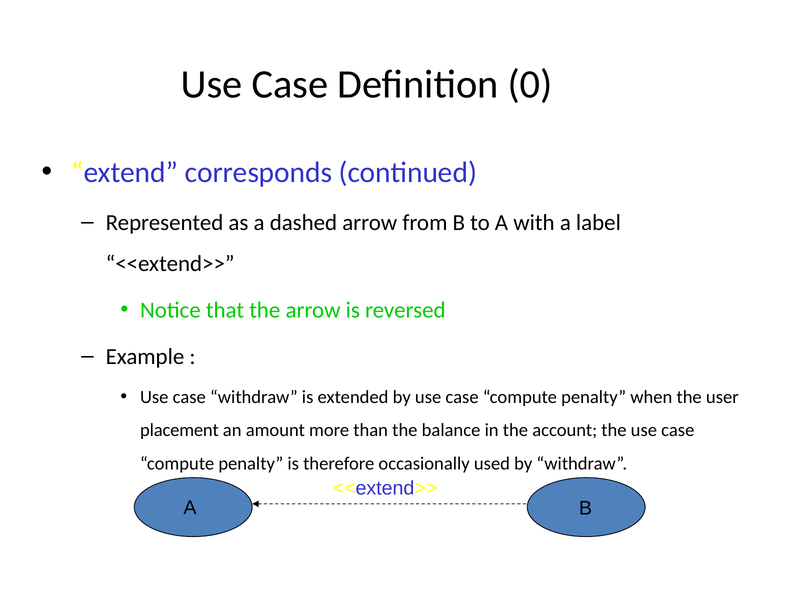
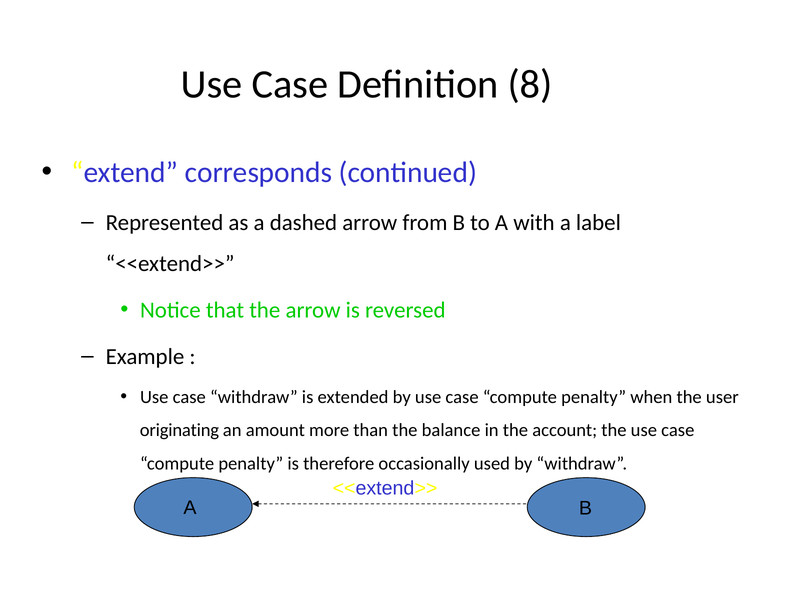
0: 0 -> 8
placement: placement -> originating
